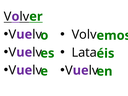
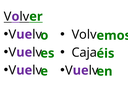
Lata: Lata -> Caja
